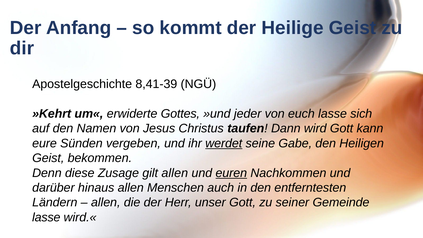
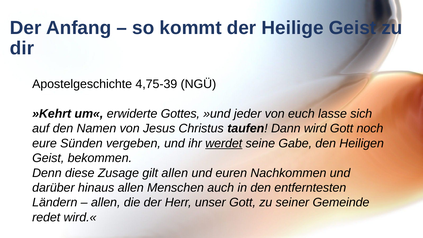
8,41-39: 8,41-39 -> 4,75-39
kann: kann -> noch
euren underline: present -> none
lasse at (46, 217): lasse -> redet
